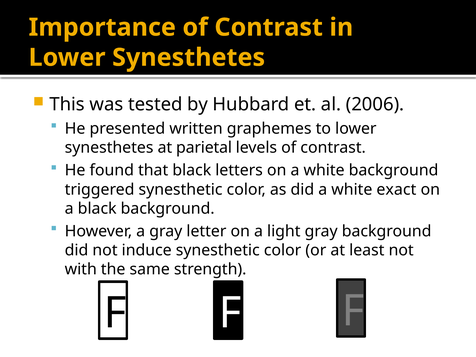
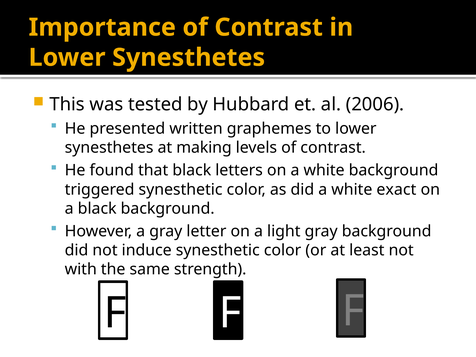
parietal: parietal -> making
